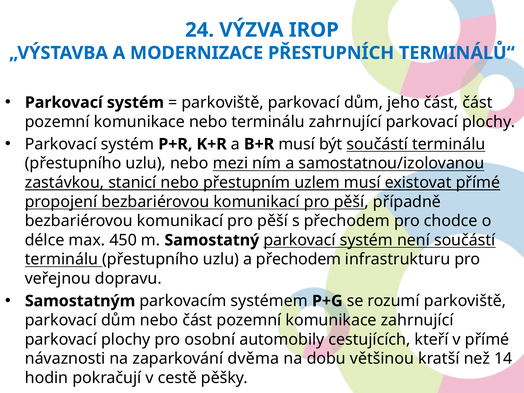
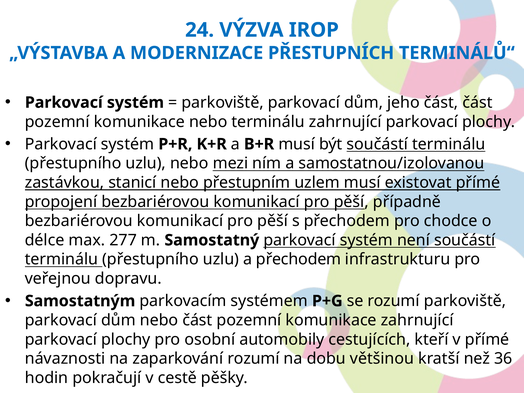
450: 450 -> 277
zaparkování dvěma: dvěma -> rozumí
14: 14 -> 36
